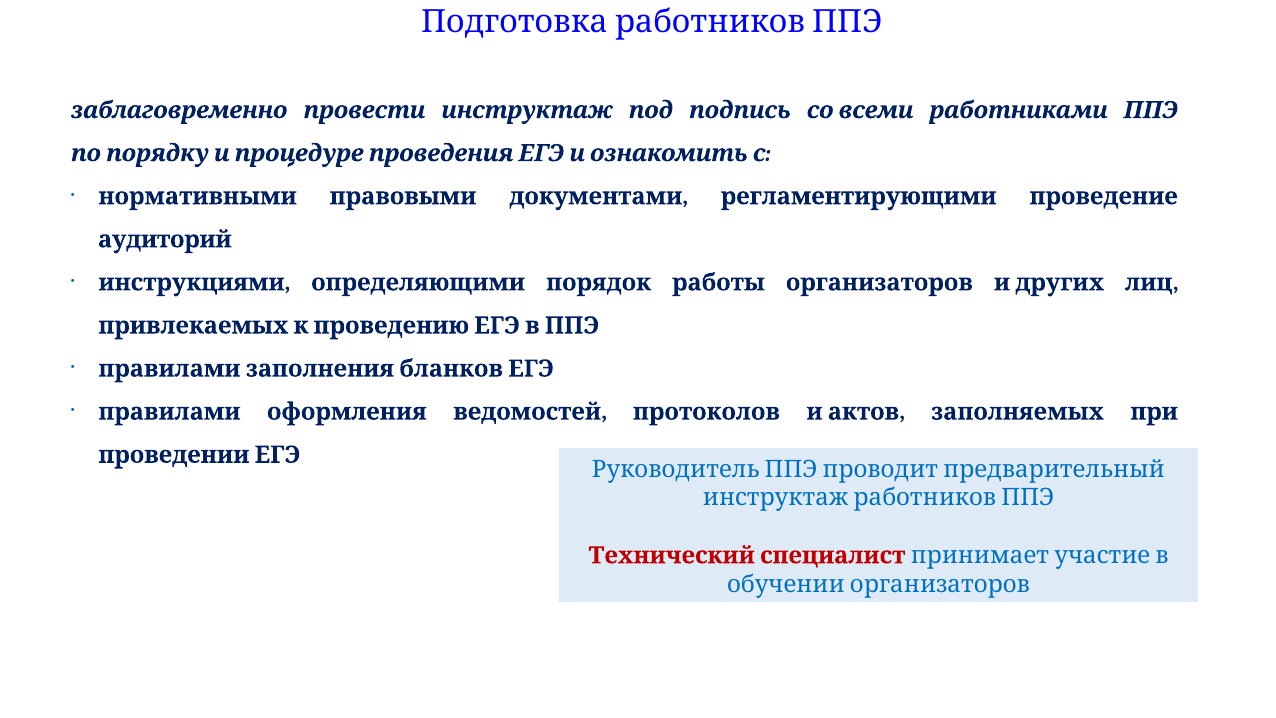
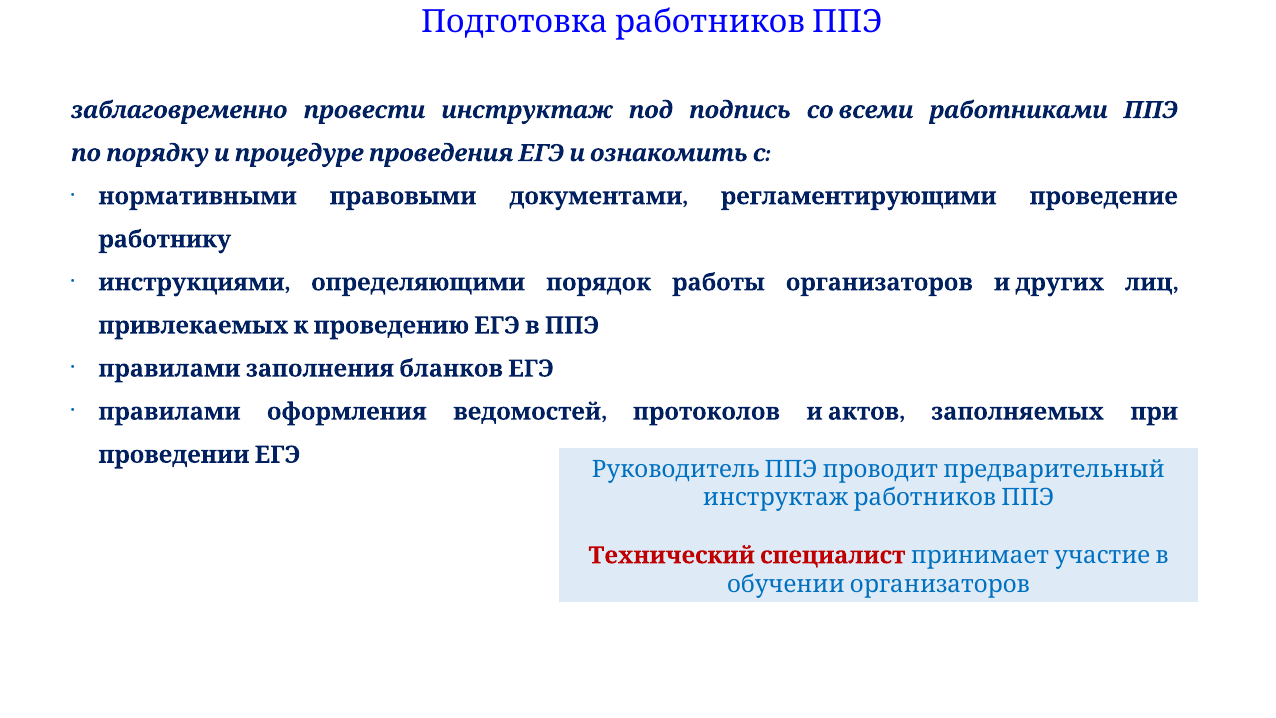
аудиторий: аудиторий -> работнику
